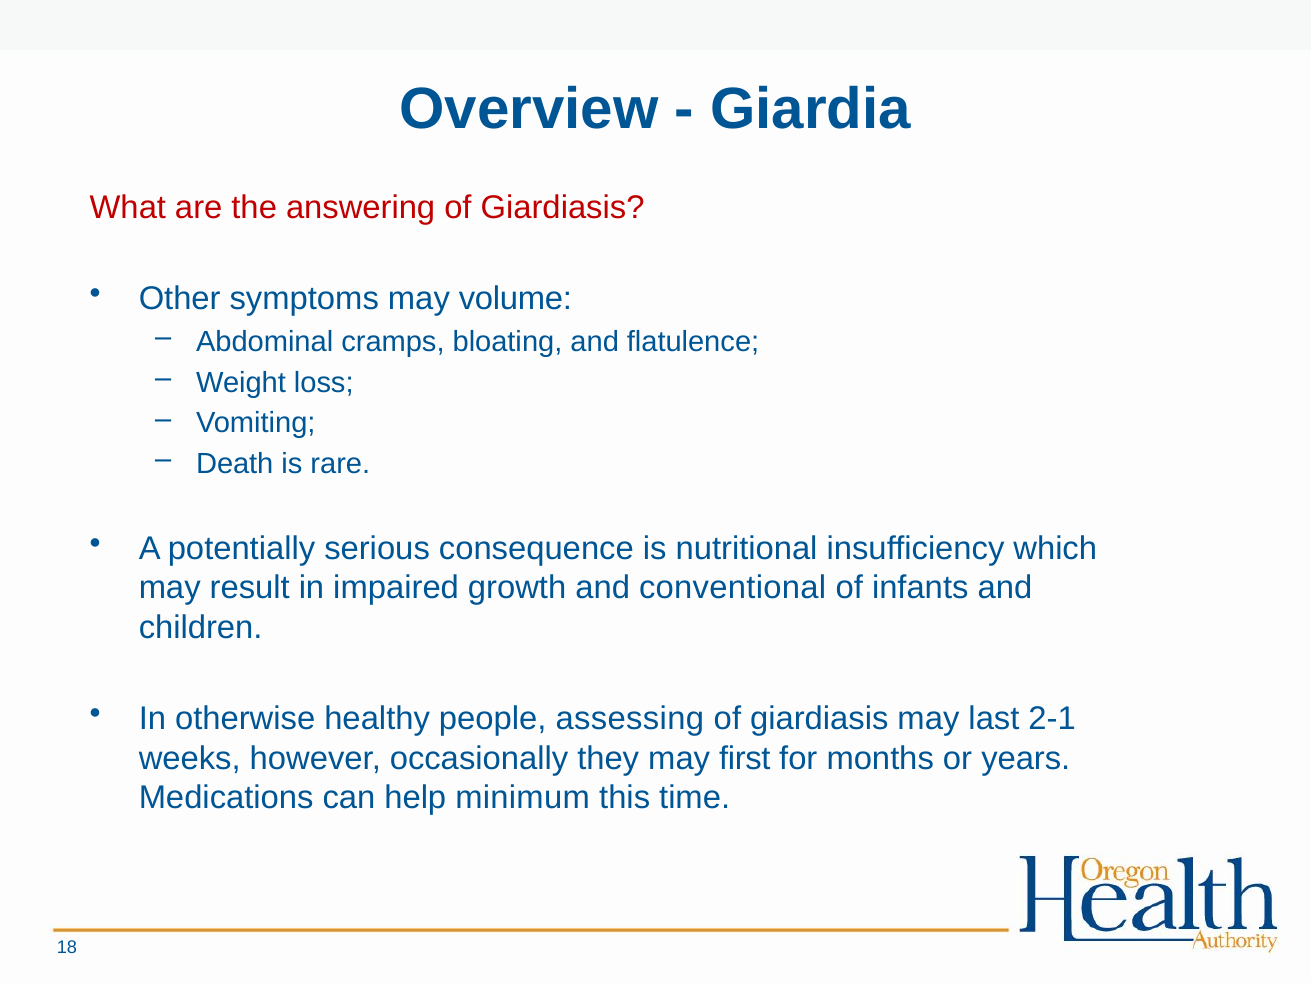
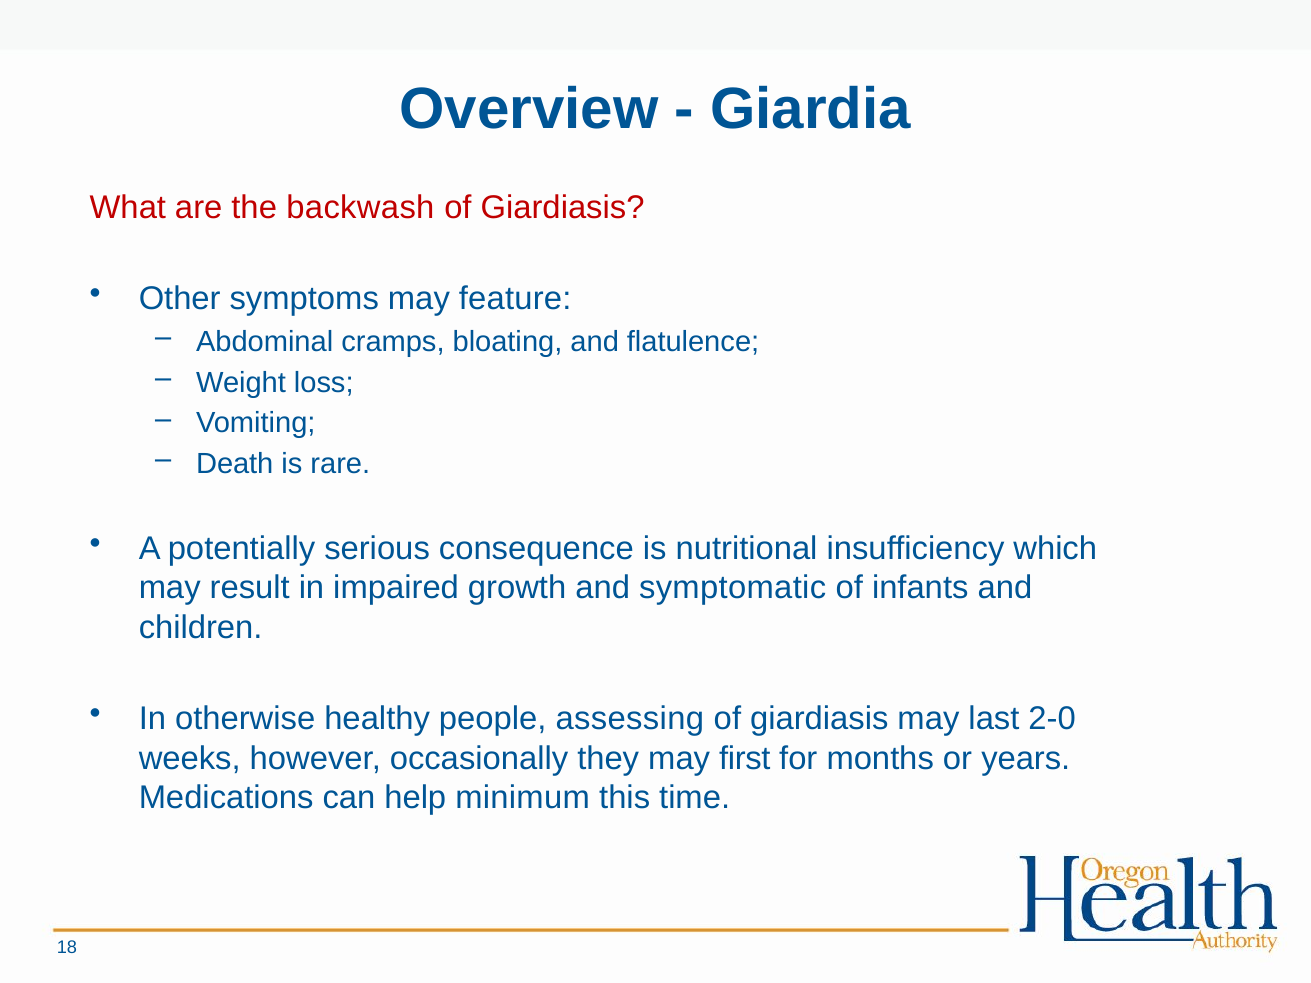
answering: answering -> backwash
volume: volume -> feature
conventional: conventional -> symptomatic
2-1: 2-1 -> 2-0
